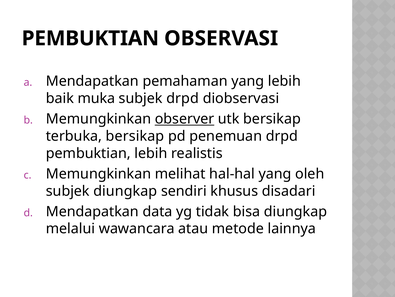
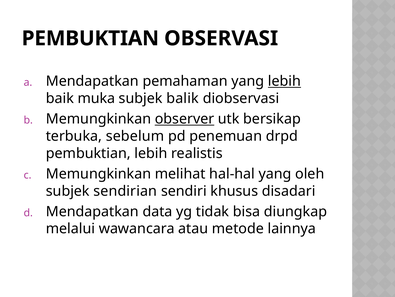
lebih at (284, 81) underline: none -> present
subjek drpd: drpd -> balik
terbuka bersikap: bersikap -> sebelum
subjek diungkap: diungkap -> sendirian
